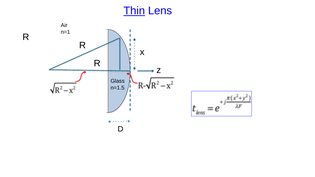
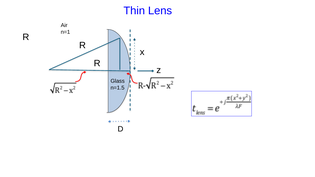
Thin underline: present -> none
